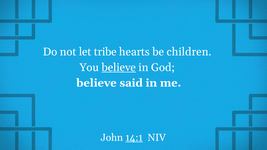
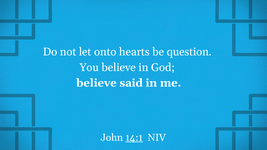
tribe: tribe -> onto
children: children -> question
believe at (119, 67) underline: present -> none
